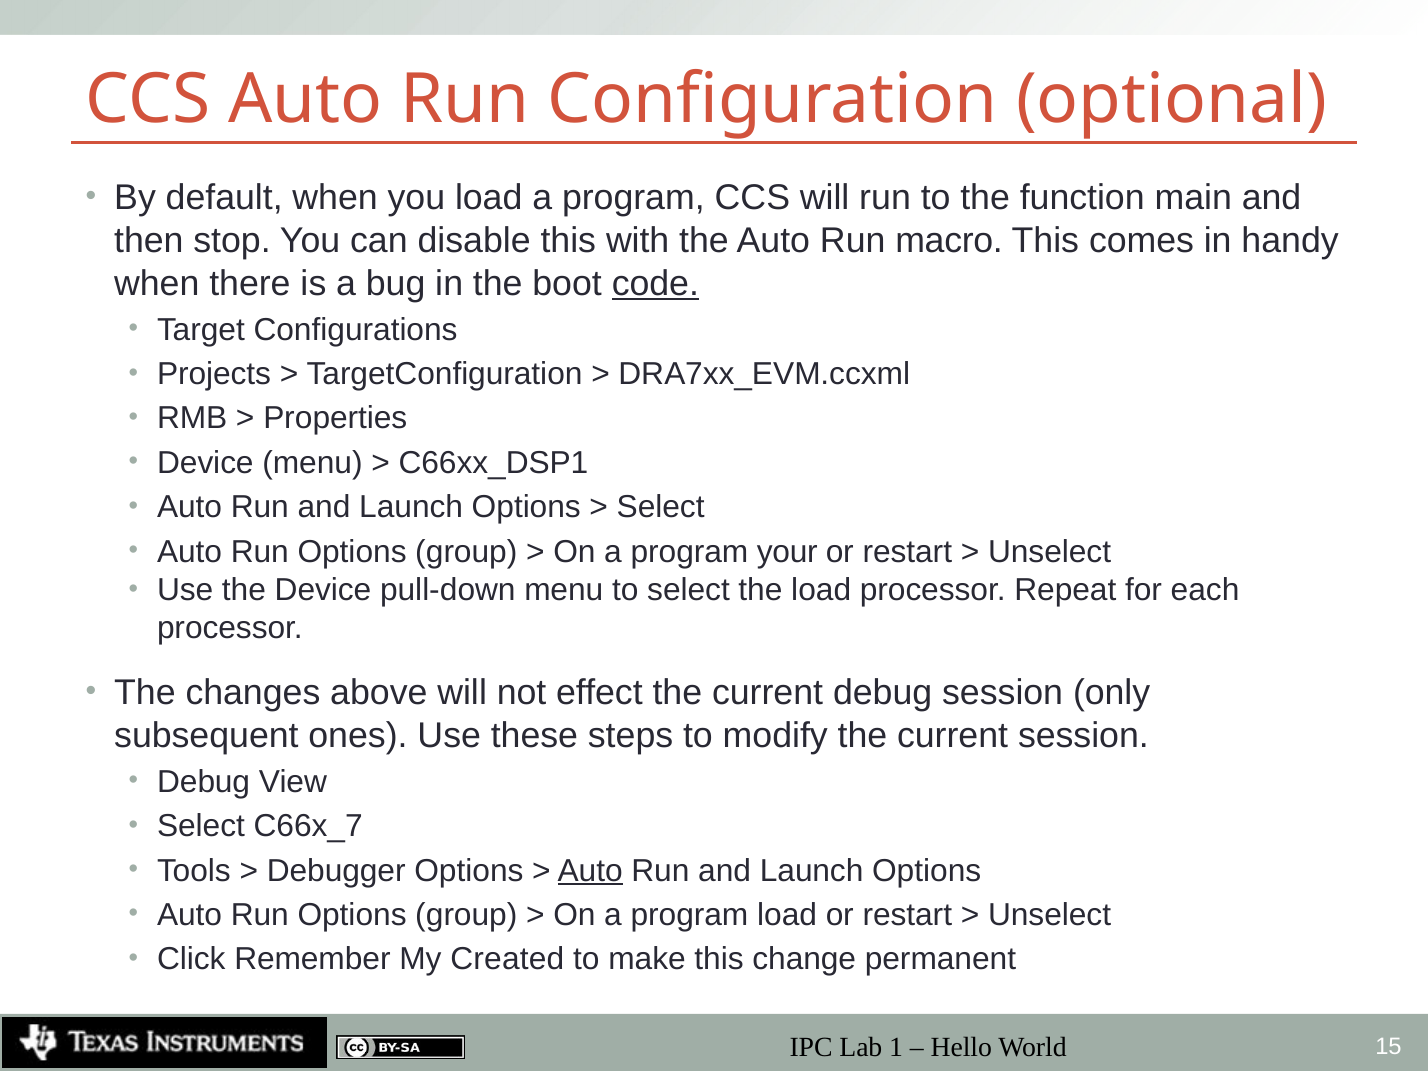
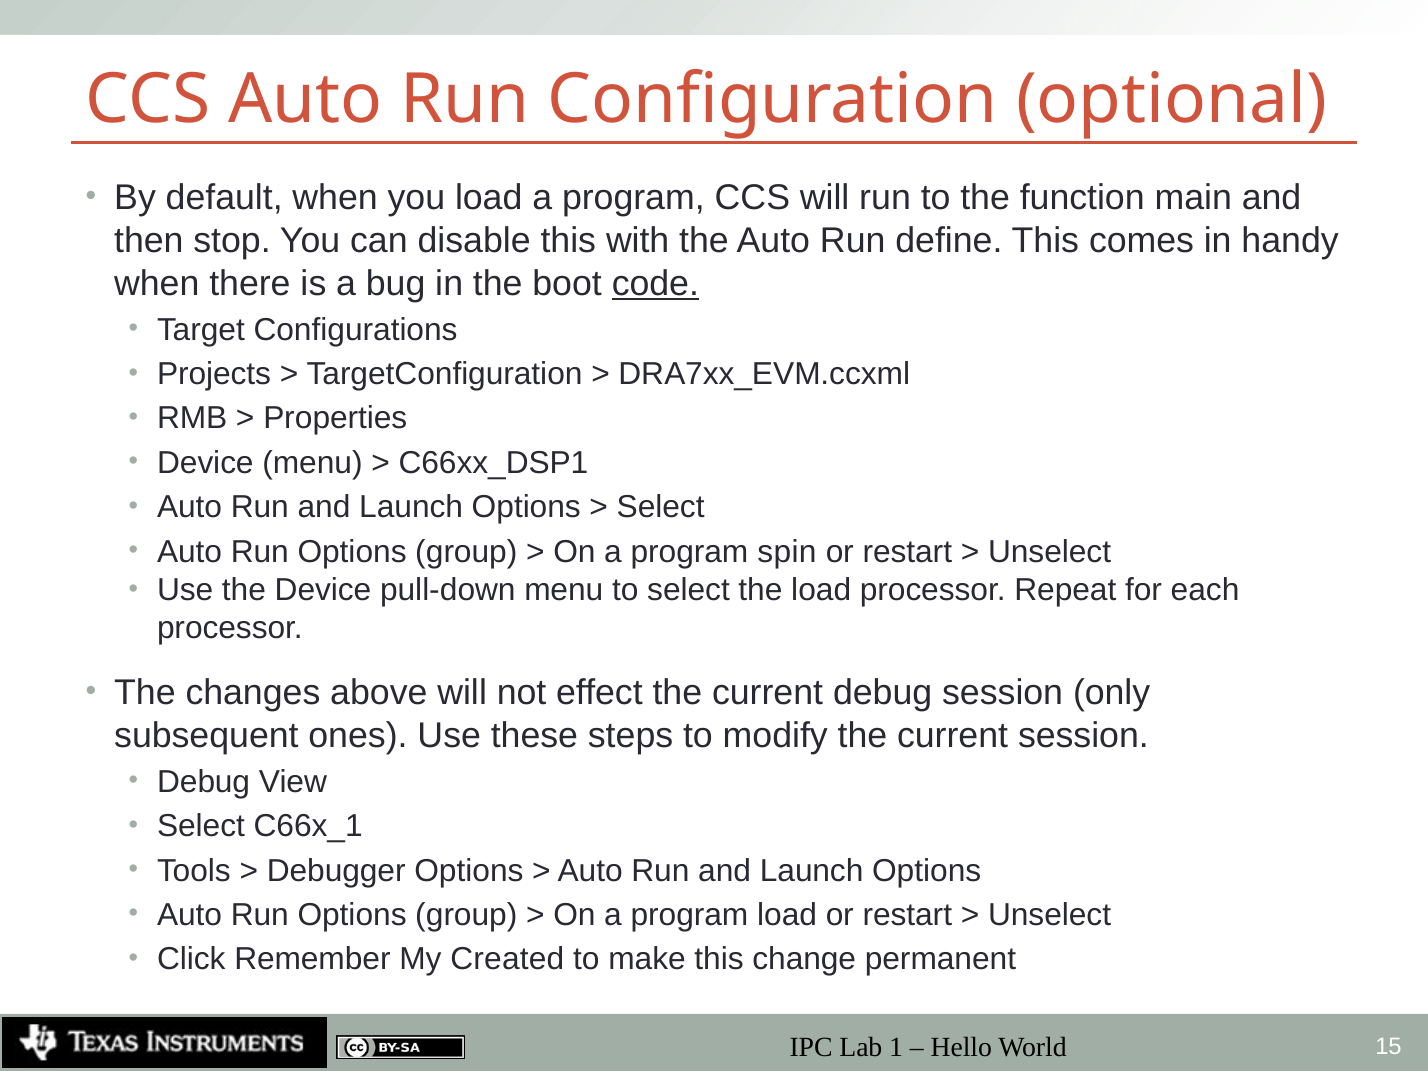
macro: macro -> define
your: your -> spin
C66x_7: C66x_7 -> C66x_1
Auto at (590, 871) underline: present -> none
